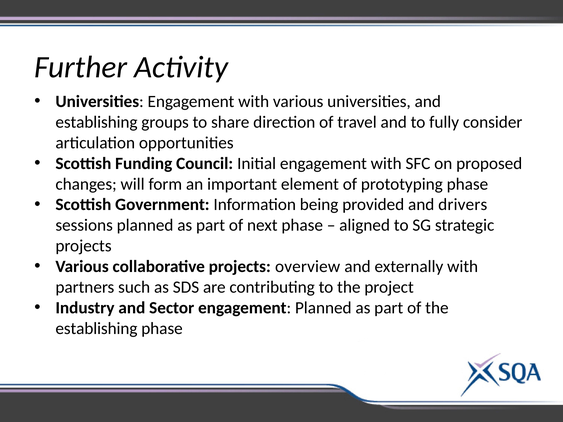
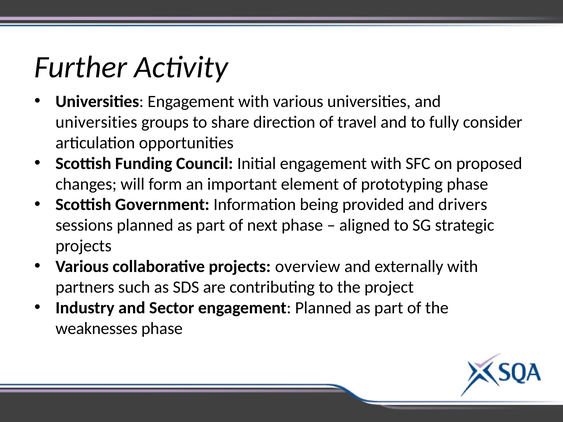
establishing at (96, 122): establishing -> universities
establishing at (96, 329): establishing -> weaknesses
